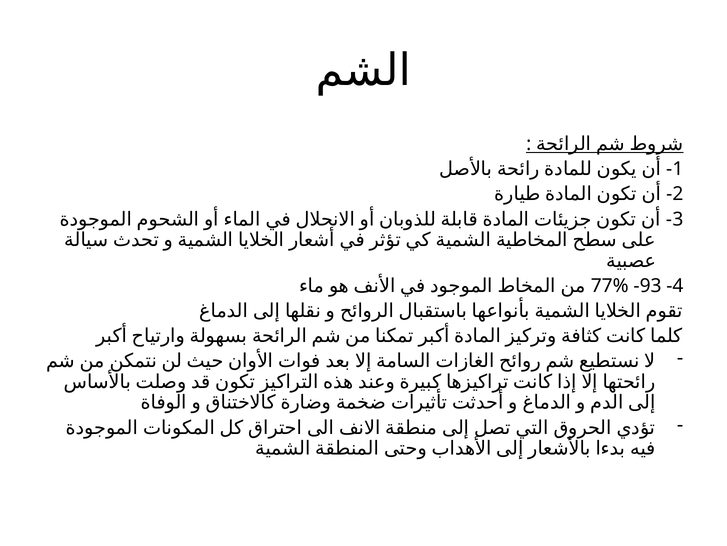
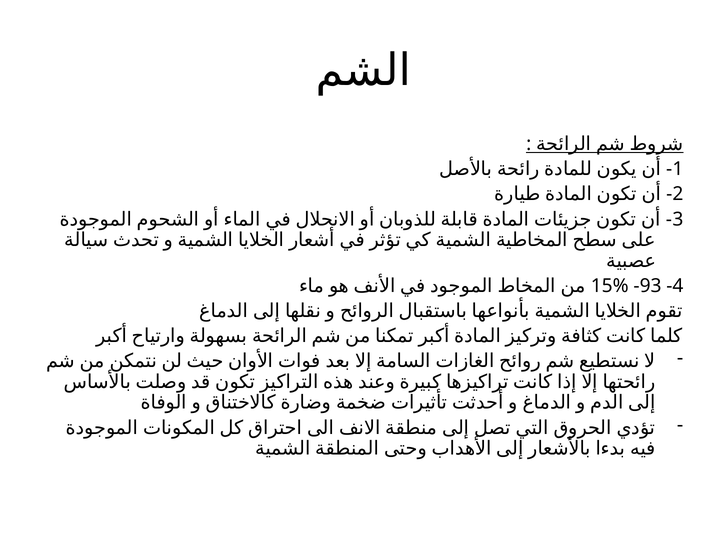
77%: 77% -> 15%
